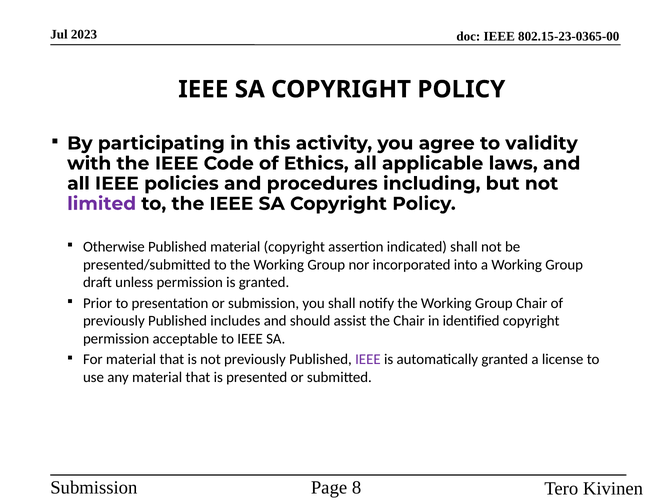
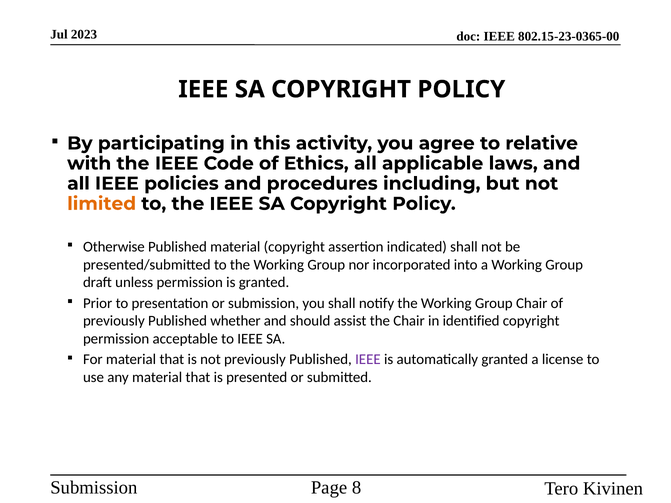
validity: validity -> relative
limited colour: purple -> orange
includes: includes -> whether
